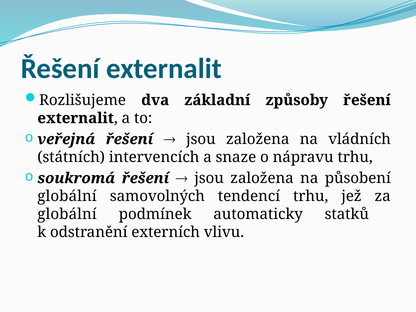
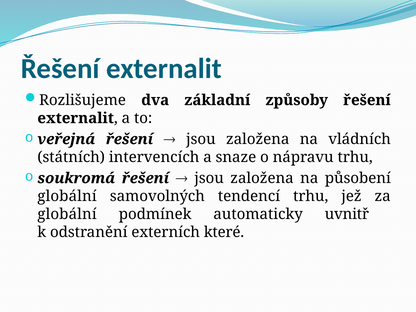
statků: statků -> uvnitř
vlivu: vlivu -> které
